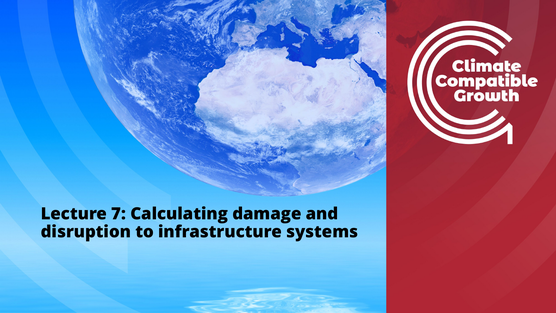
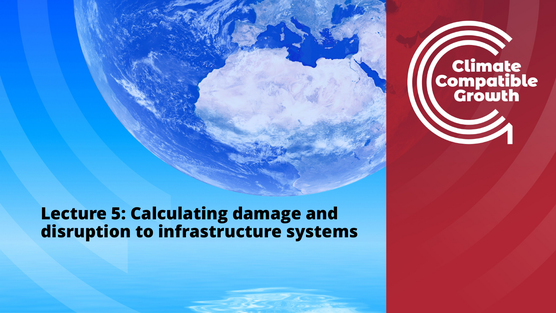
7: 7 -> 5
